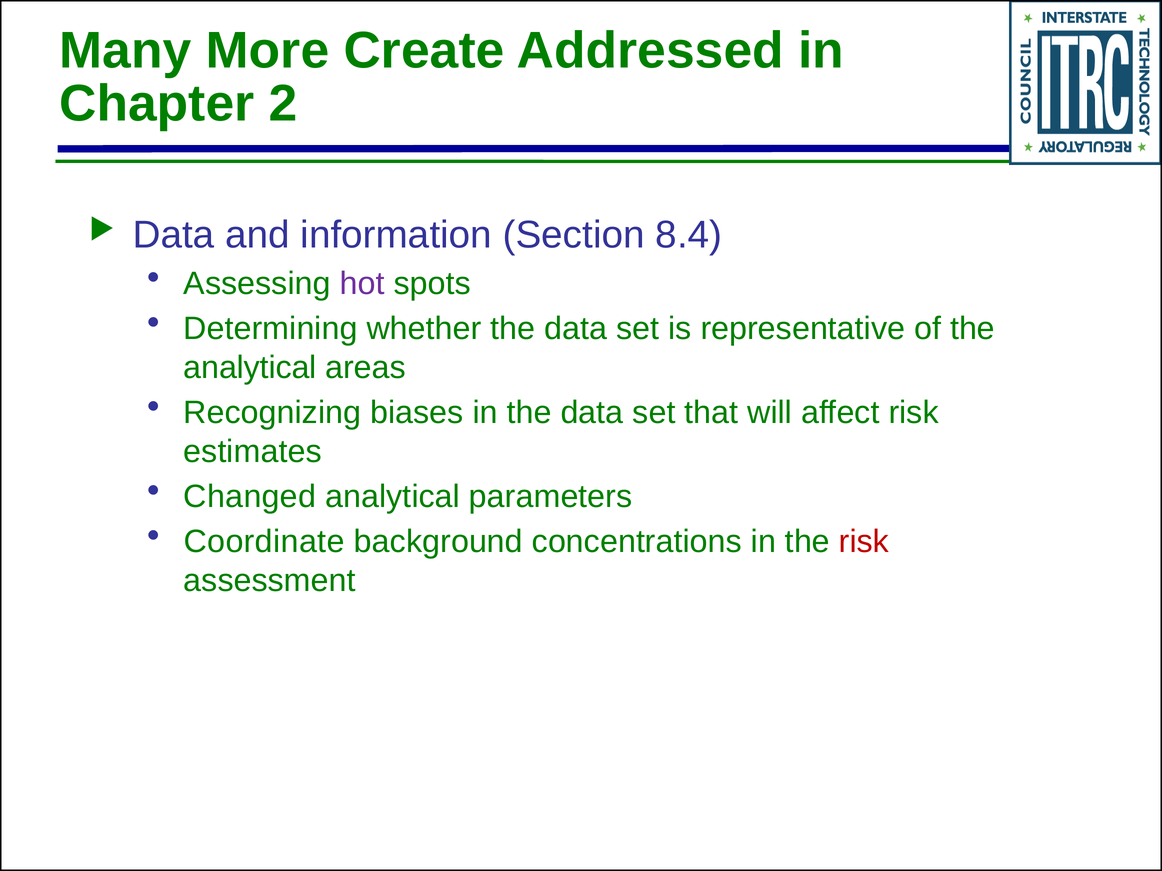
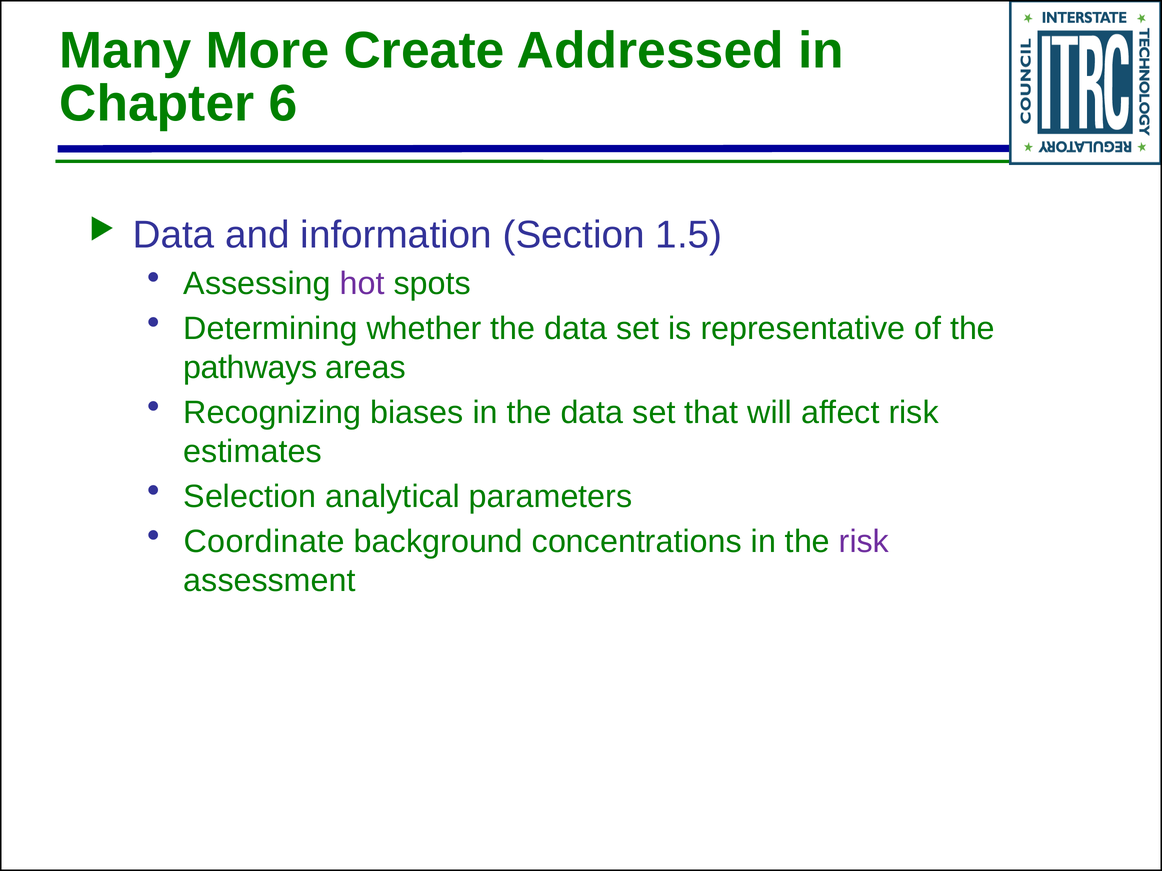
2: 2 -> 6
8.4: 8.4 -> 1.5
analytical at (250, 368): analytical -> pathways
Changed: Changed -> Selection
risk at (864, 542) colour: red -> purple
